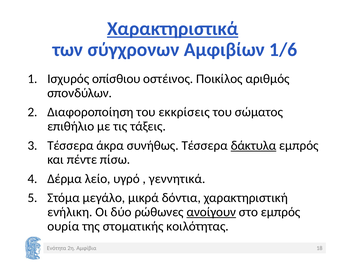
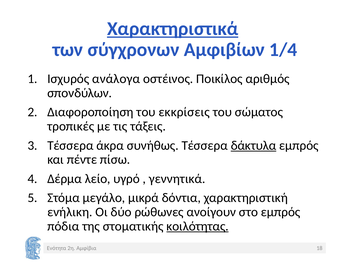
1/6: 1/6 -> 1/4
οπίσθιου: οπίσθιου -> ανάλογα
επιθήλιο: επιθήλιο -> τροπικές
ανοίγουν underline: present -> none
ουρία: ουρία -> πόδια
κοιλότητας underline: none -> present
